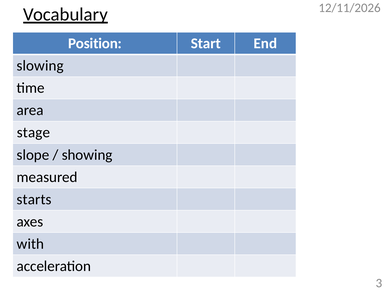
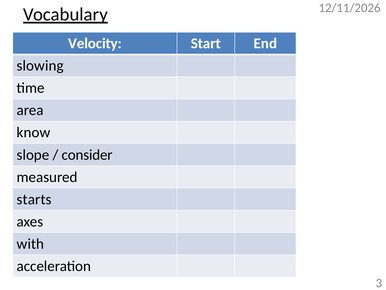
Position: Position -> Velocity
stage: stage -> know
showing: showing -> consider
